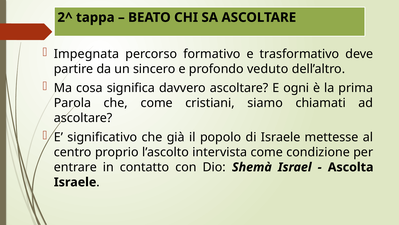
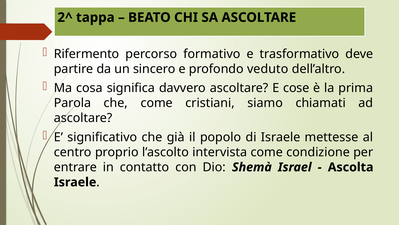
Impegnata: Impegnata -> Rifermento
ogni: ogni -> cose
